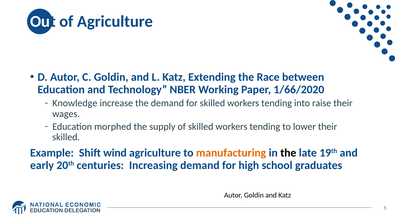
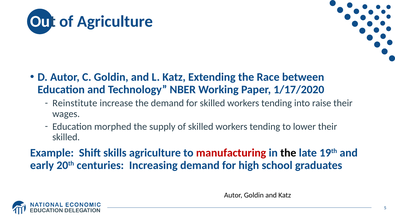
1/66/2020: 1/66/2020 -> 1/17/2020
Knowledge: Knowledge -> Reinstitute
wind: wind -> skills
manufacturing colour: orange -> red
